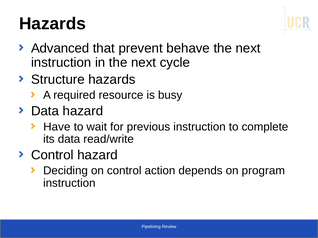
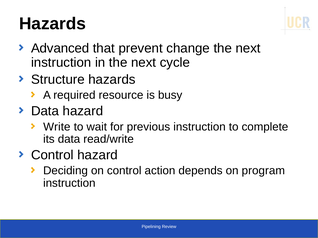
behave: behave -> change
Have: Have -> Write
